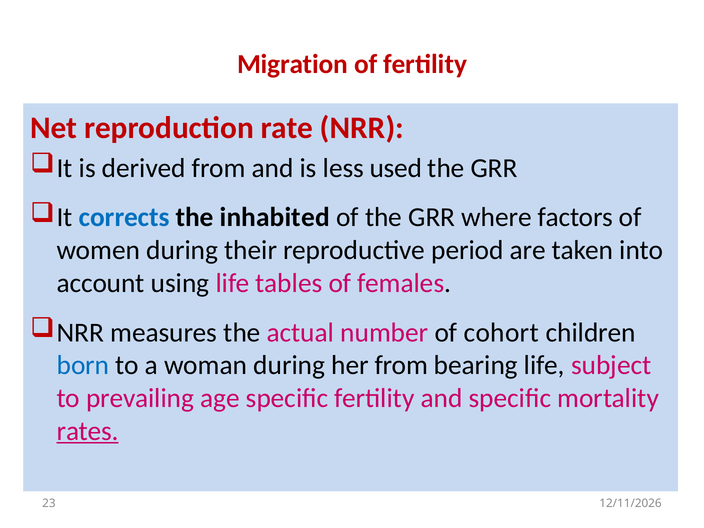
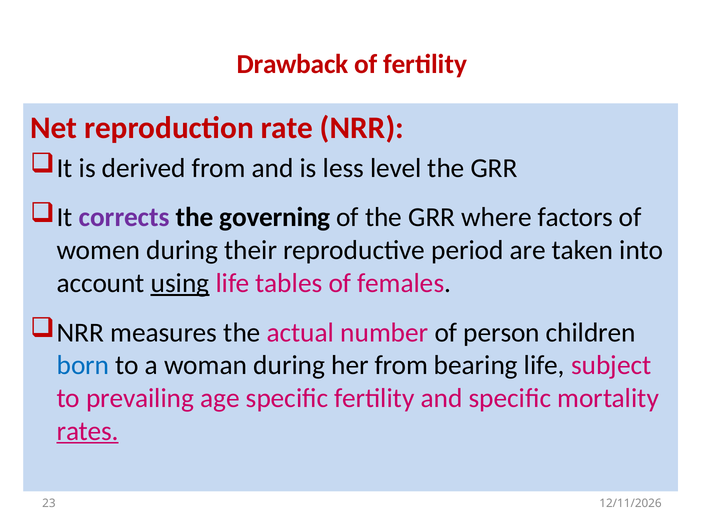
Migration: Migration -> Drawback
used: used -> level
corrects colour: blue -> purple
inhabited: inhabited -> governing
using underline: none -> present
cohort: cohort -> person
